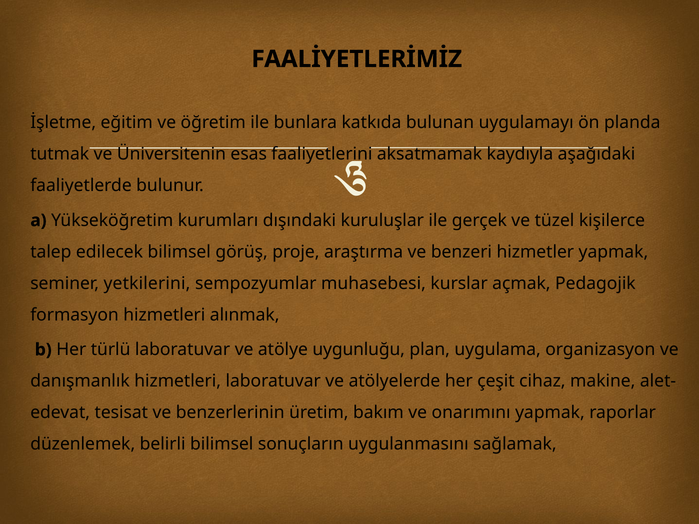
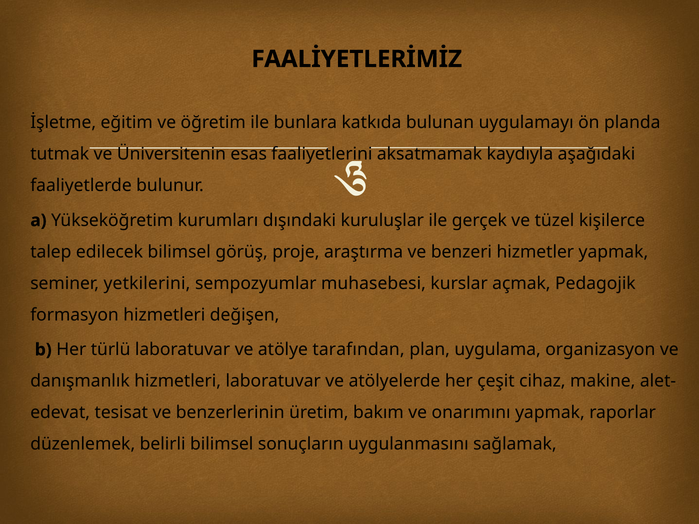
alınmak: alınmak -> değişen
uygunluğu: uygunluğu -> tarafından
